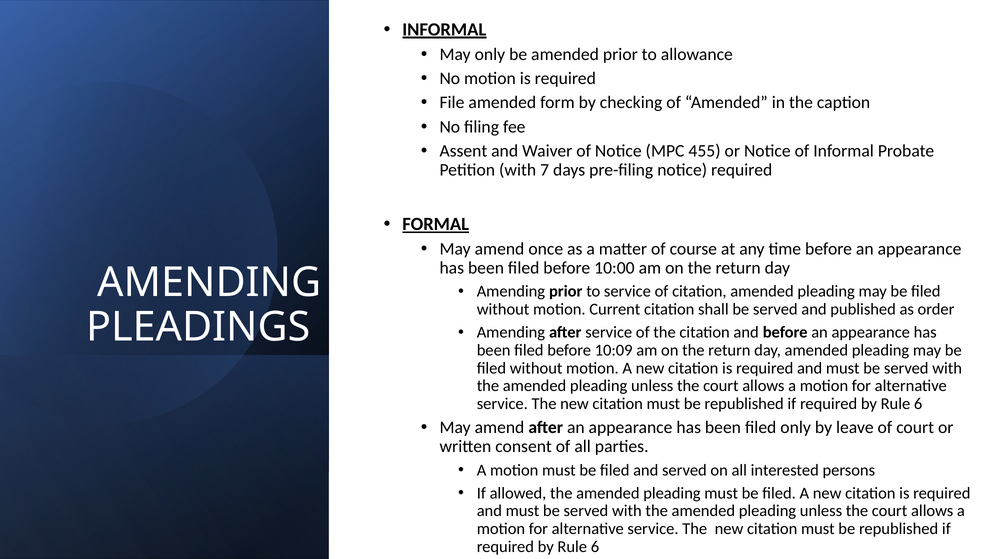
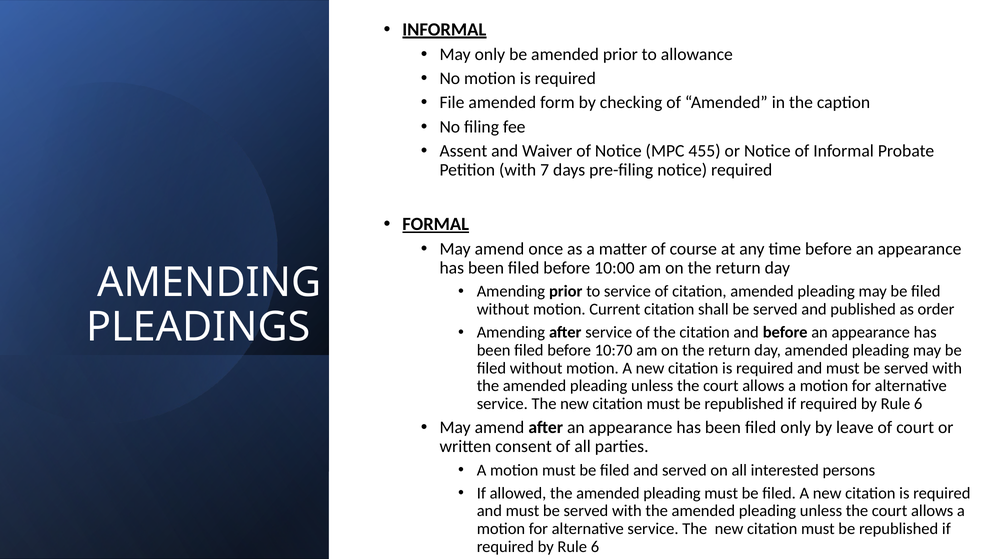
10:09: 10:09 -> 10:70
